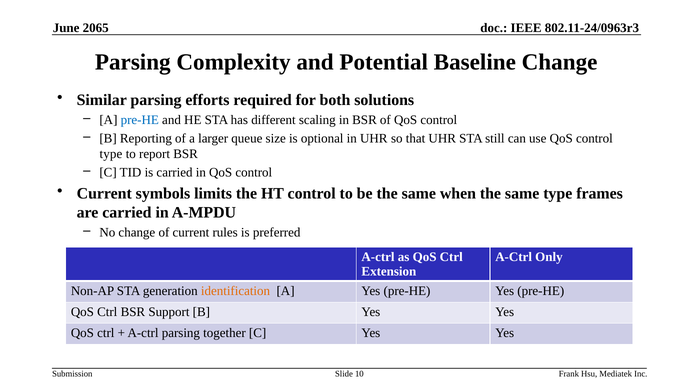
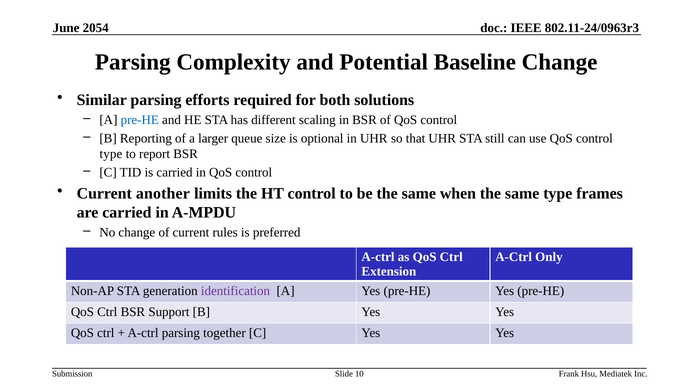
2065: 2065 -> 2054
symbols: symbols -> another
identification colour: orange -> purple
